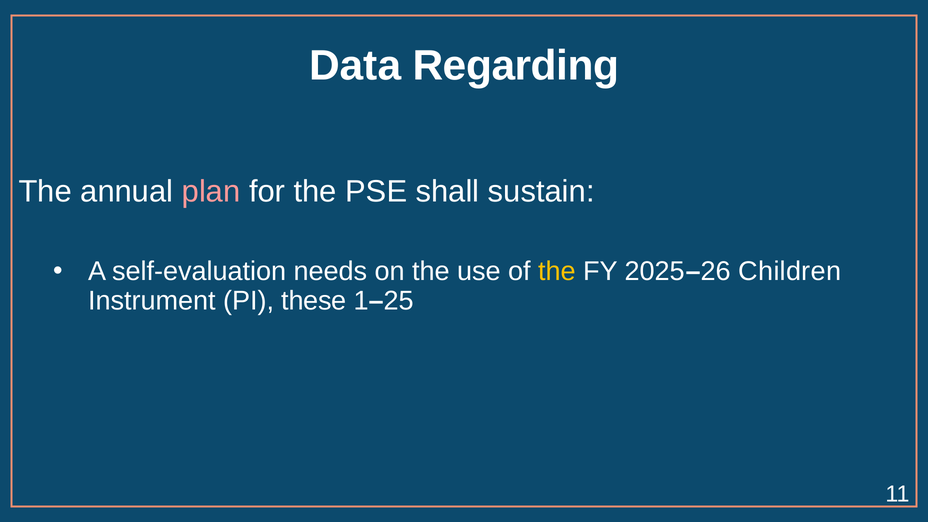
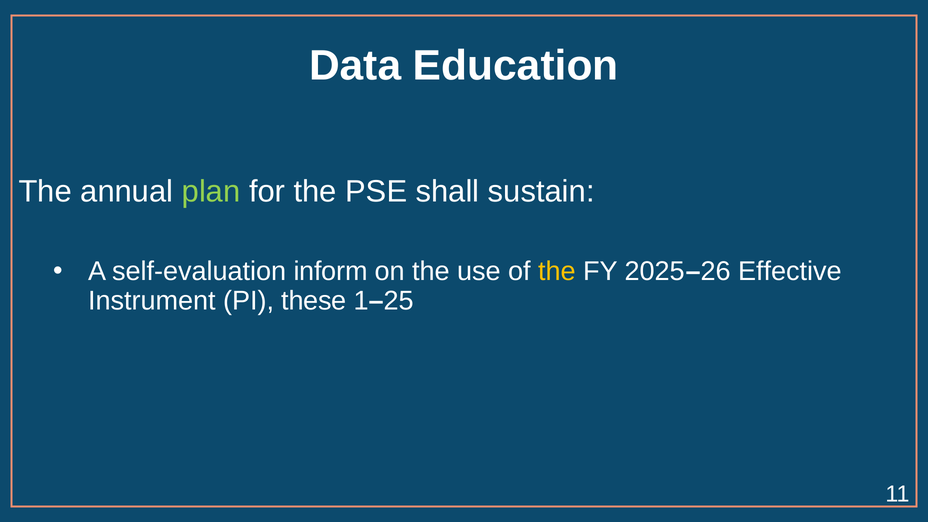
Regarding: Regarding -> Education
plan colour: pink -> light green
needs: needs -> inform
Children: Children -> Effective
